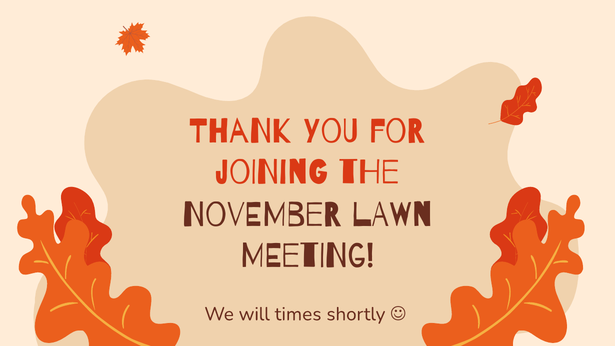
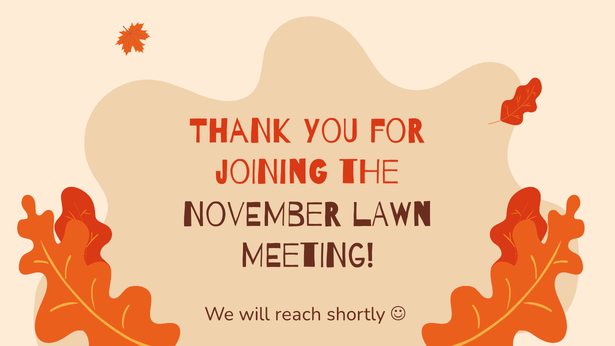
times: times -> reach
